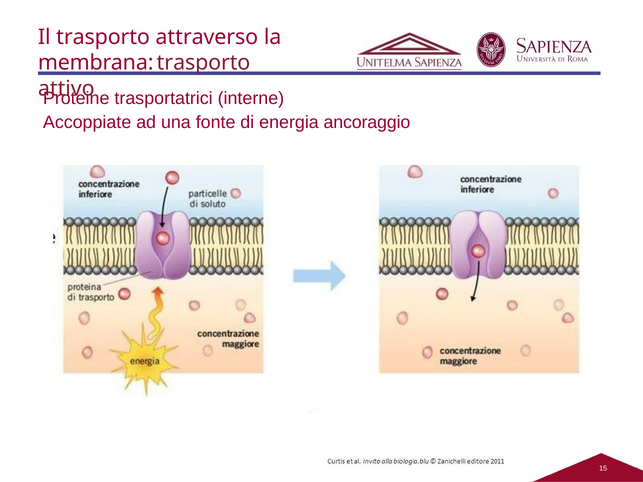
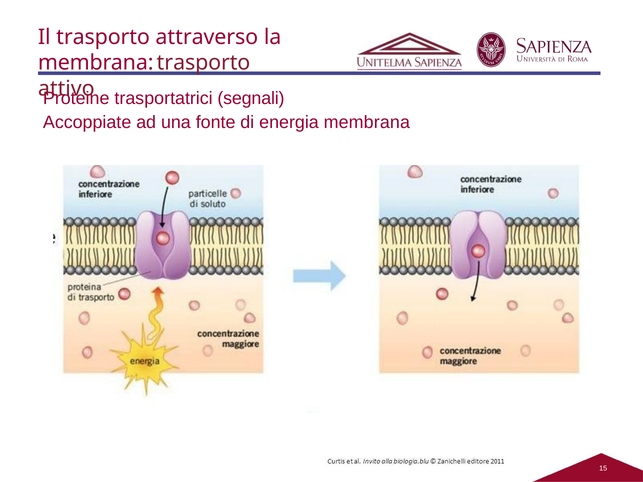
interne: interne -> segnali
ancoraggio: ancoraggio -> membrana
